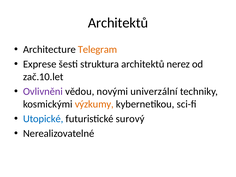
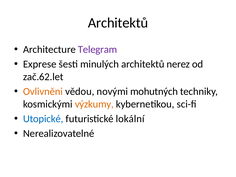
Telegram colour: orange -> purple
struktura: struktura -> minulých
zač.10.let: zač.10.let -> zač.62.let
Ovlivněni colour: purple -> orange
univerzální: univerzální -> mohutných
surový: surový -> lokální
